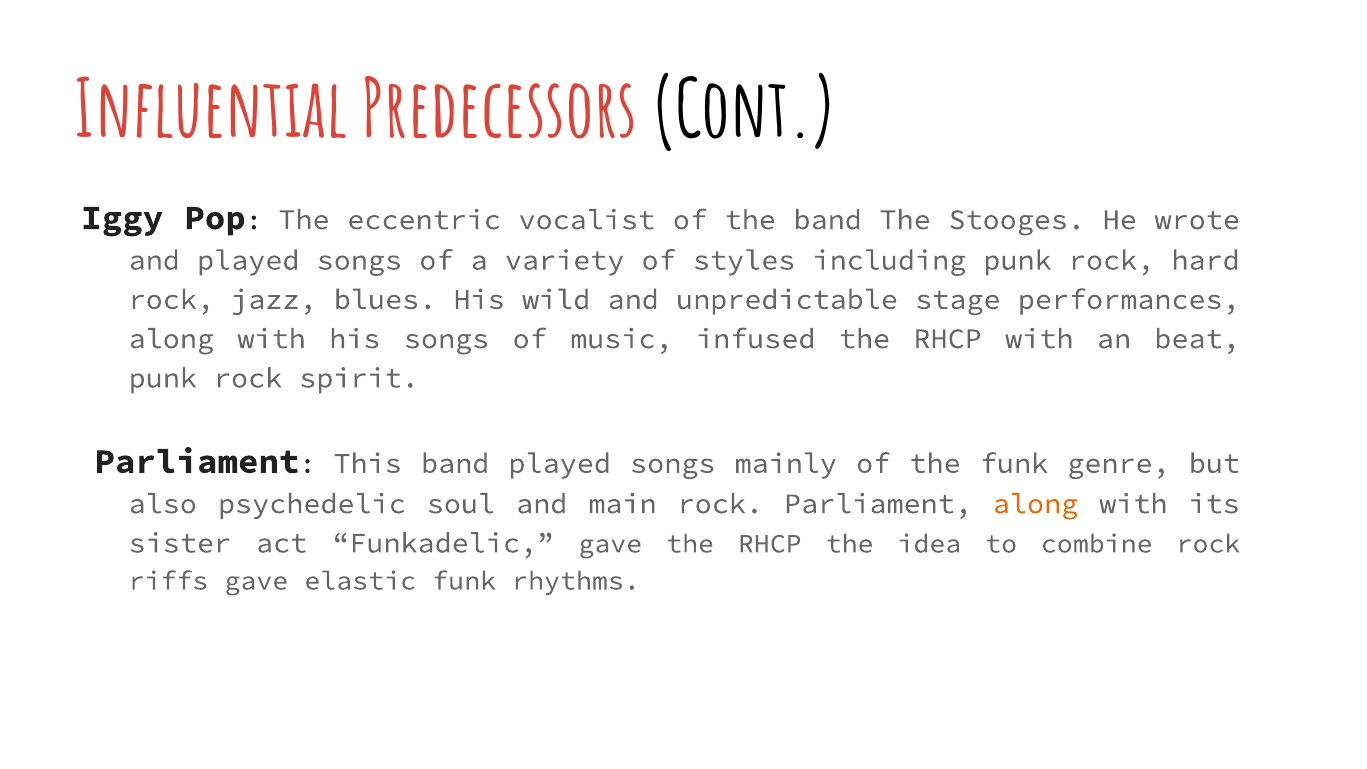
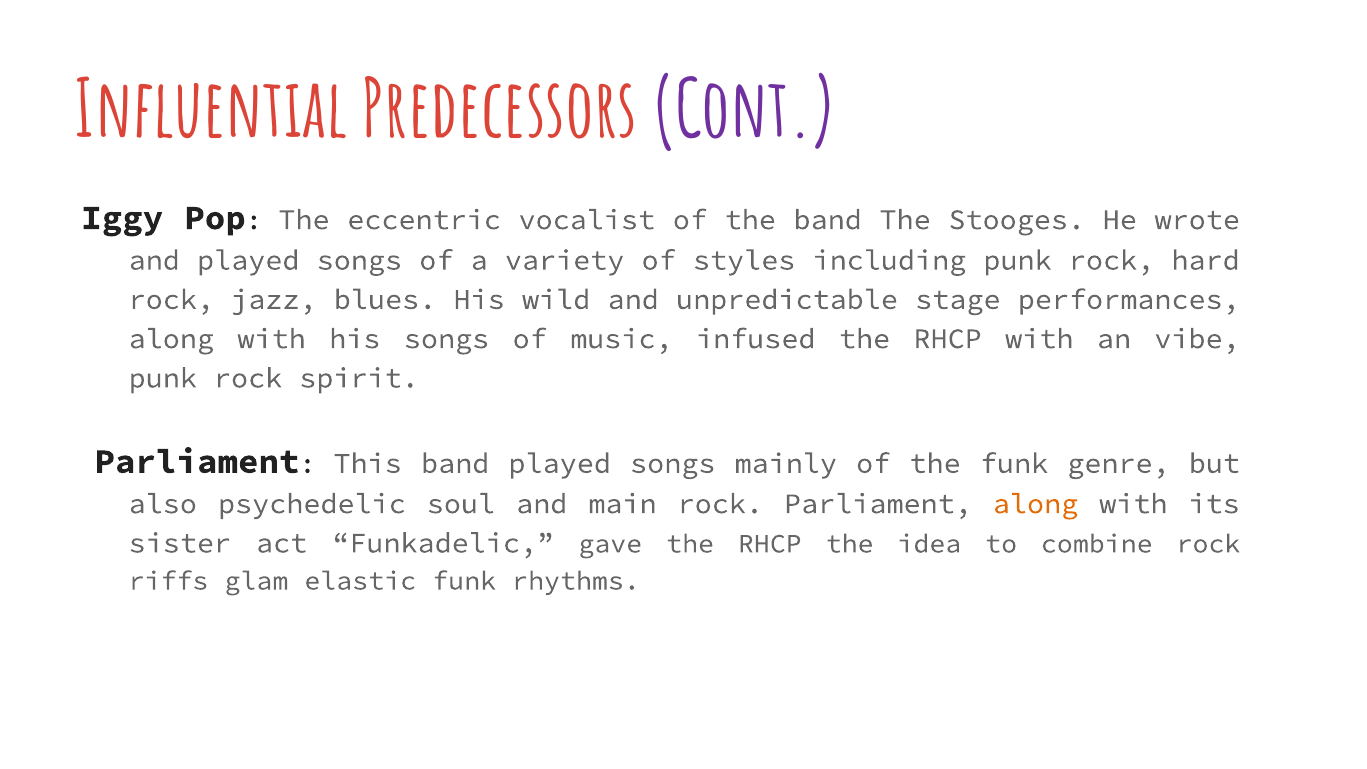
Cont colour: black -> purple
beat: beat -> vibe
riffs gave: gave -> glam
